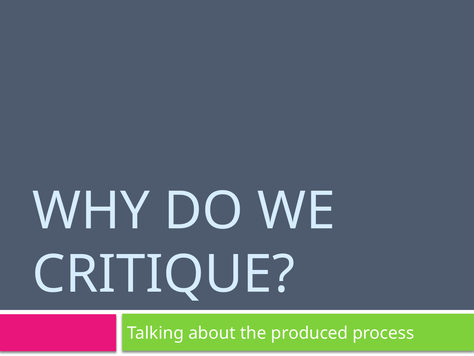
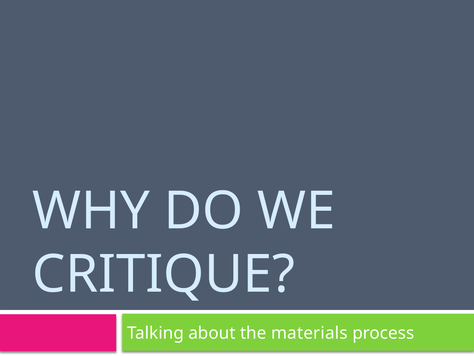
produced: produced -> materials
